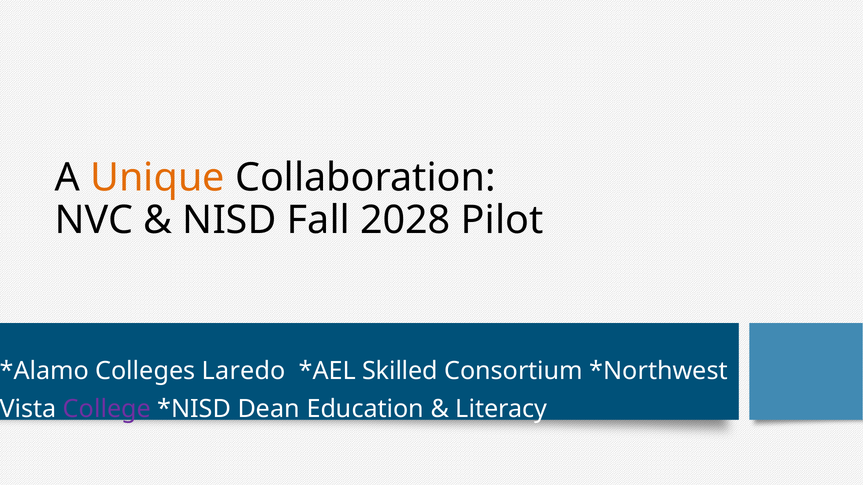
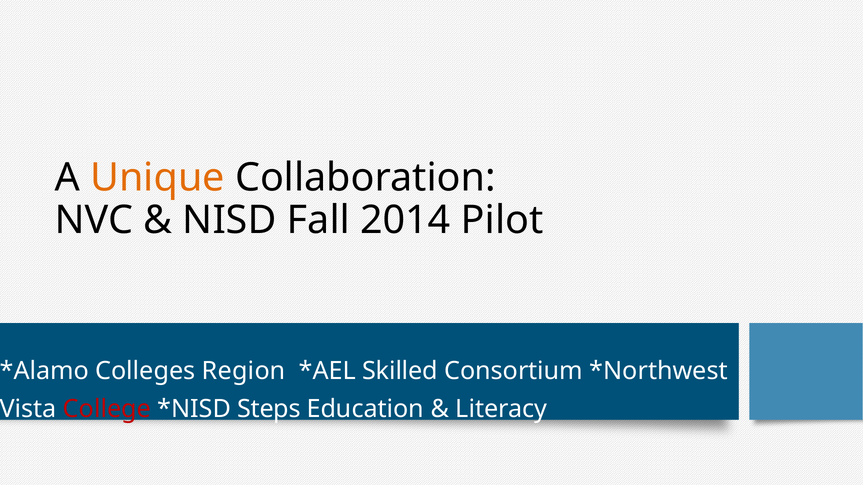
2028: 2028 -> 2014
Laredo: Laredo -> Region
College colour: purple -> red
Dean: Dean -> Steps
